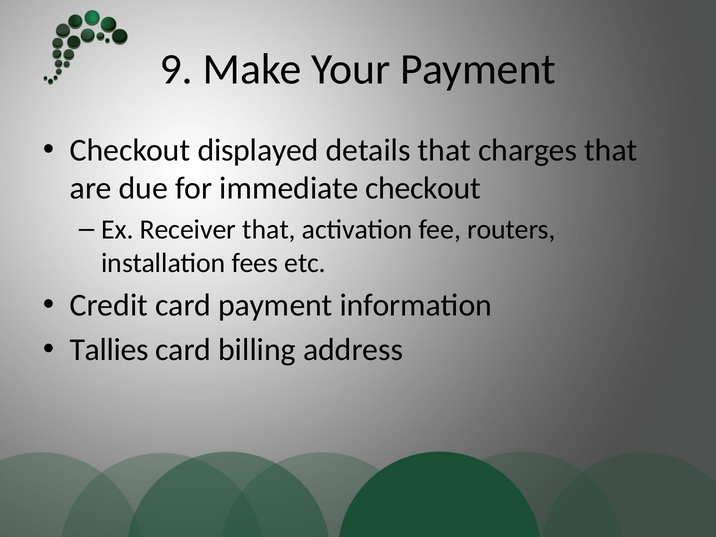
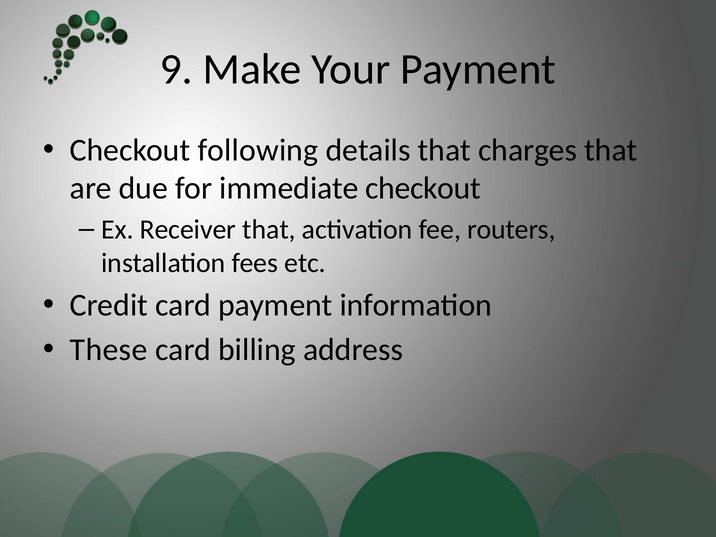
displayed: displayed -> following
Tallies: Tallies -> These
